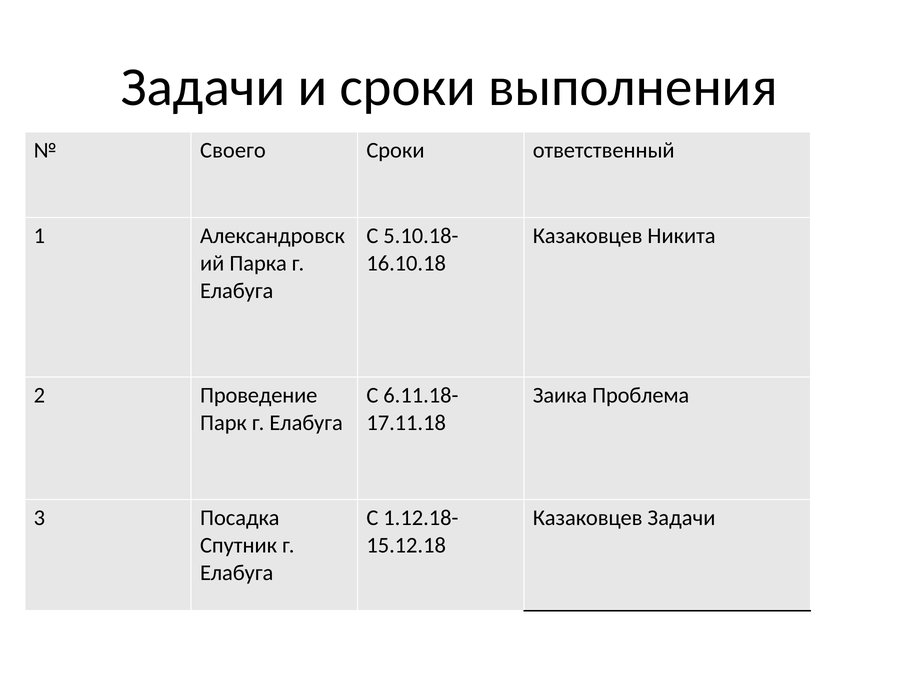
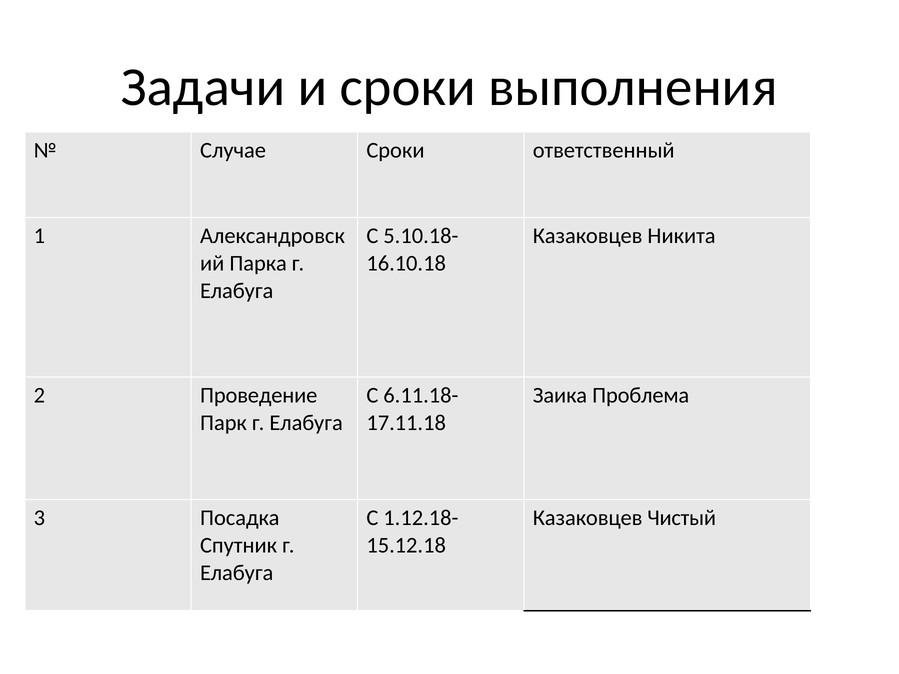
Своего: Своего -> Случае
Казаковцев Задачи: Задачи -> Чистый
